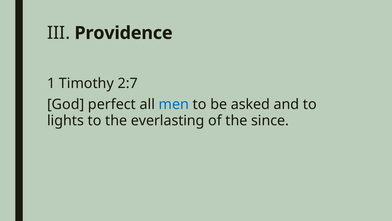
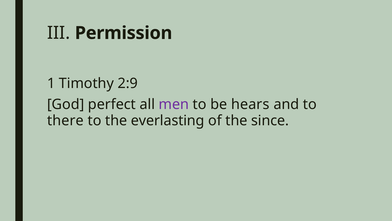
Providence: Providence -> Permission
2:7: 2:7 -> 2:9
men colour: blue -> purple
asked: asked -> hears
lights: lights -> there
